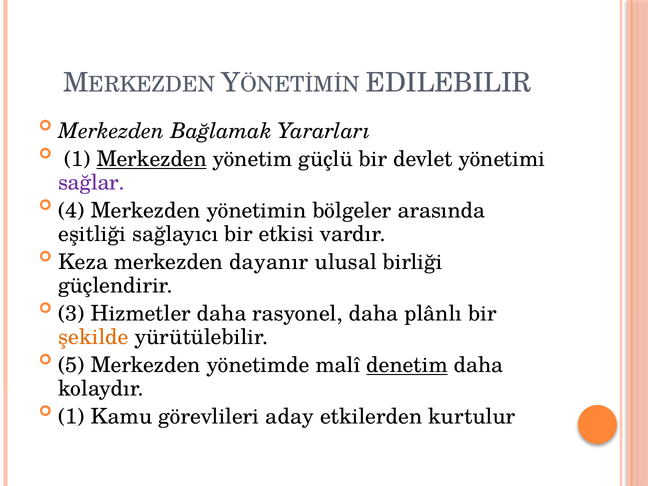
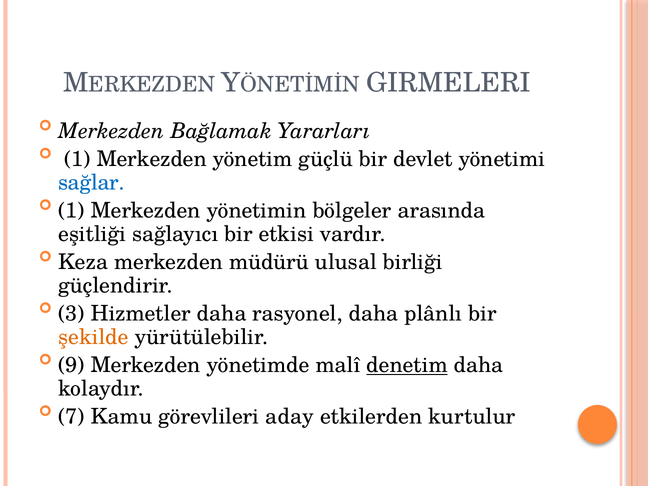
EDILEBILIR: EDILEBILIR -> GIRMELERI
Merkezden at (152, 159) underline: present -> none
sağlar colour: purple -> blue
4 at (71, 211): 4 -> 1
dayanır: dayanır -> müdürü
5: 5 -> 9
1 at (71, 417): 1 -> 7
